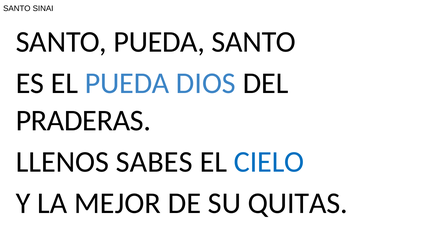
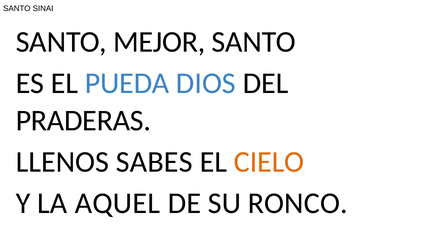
SANTO PUEDA: PUEDA -> MEJOR
CIELO colour: blue -> orange
MEJOR: MEJOR -> AQUEL
QUITAS: QUITAS -> RONCO
